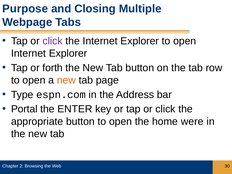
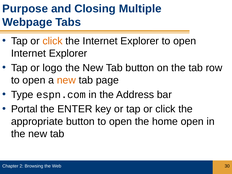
click at (53, 41) colour: purple -> orange
forth: forth -> logo
home were: were -> open
